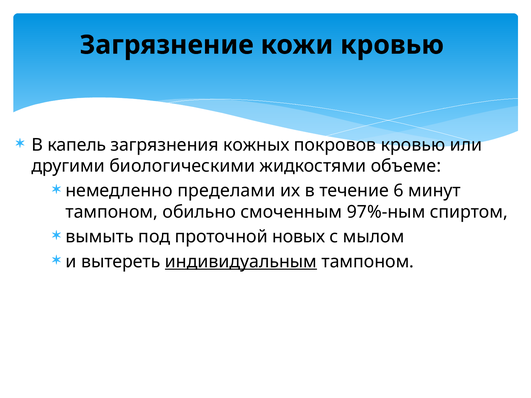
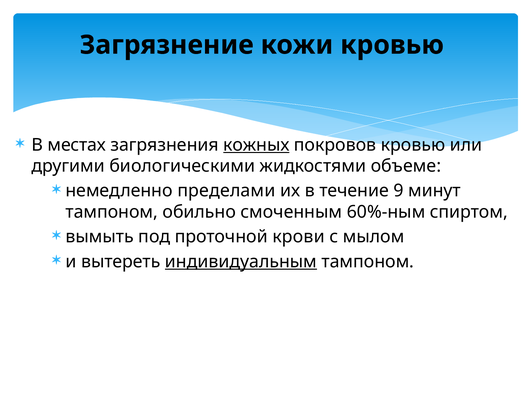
капель: капель -> местах
кожных underline: none -> present
6: 6 -> 9
97%-ным: 97%-ным -> 60%-ным
новых: новых -> крови
